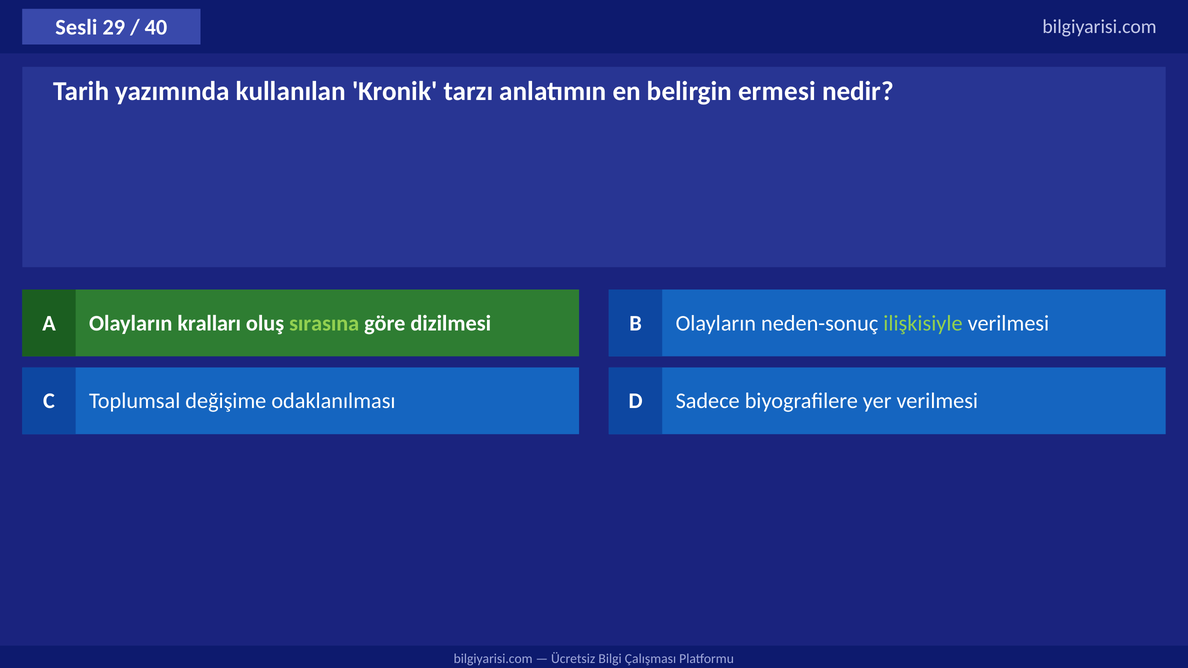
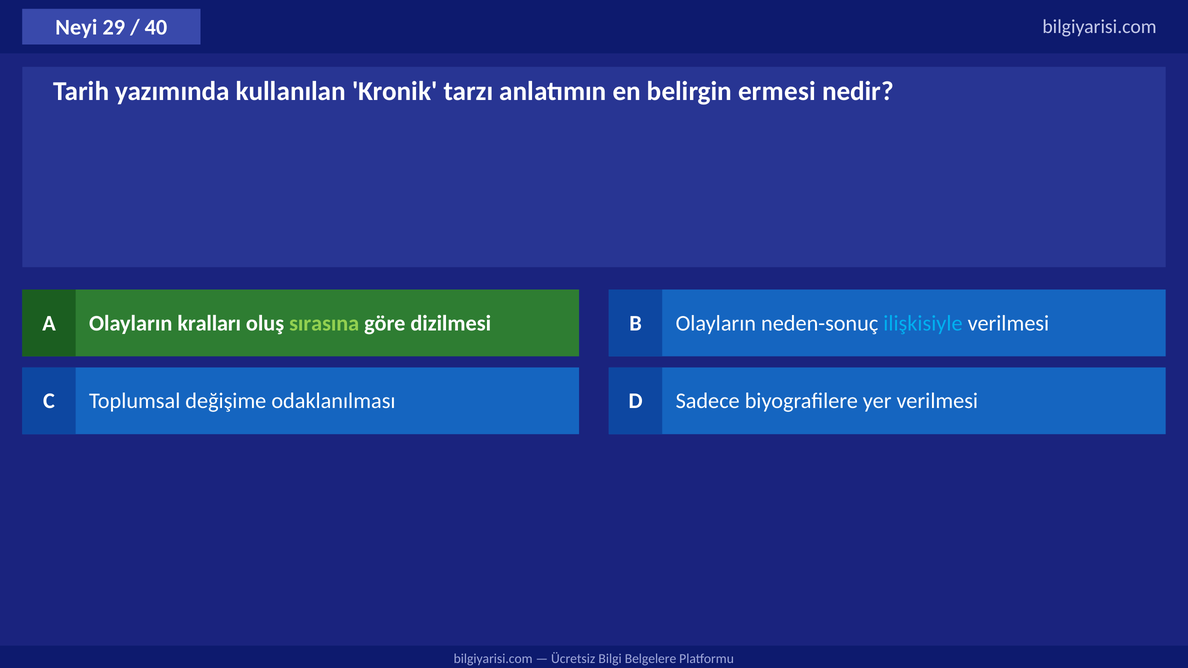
Sesli: Sesli -> Neyi
ilişkisiyle colour: light green -> light blue
Çalışması: Çalışması -> Belgelere
